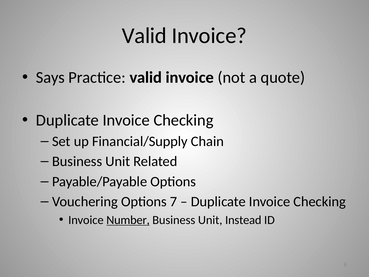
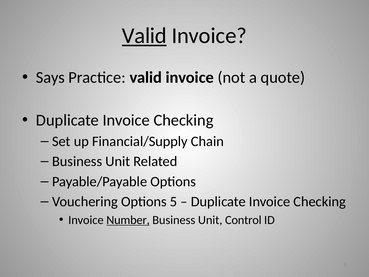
Valid at (144, 36) underline: none -> present
7: 7 -> 5
Instead: Instead -> Control
